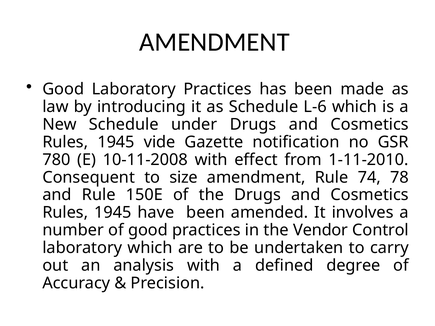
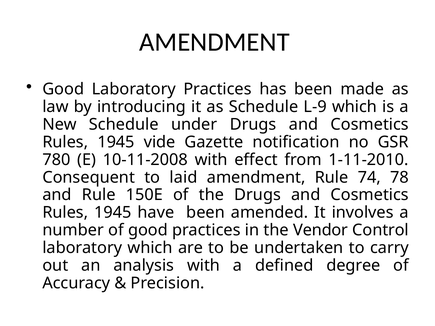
L-6: L-6 -> L-9
size: size -> laid
